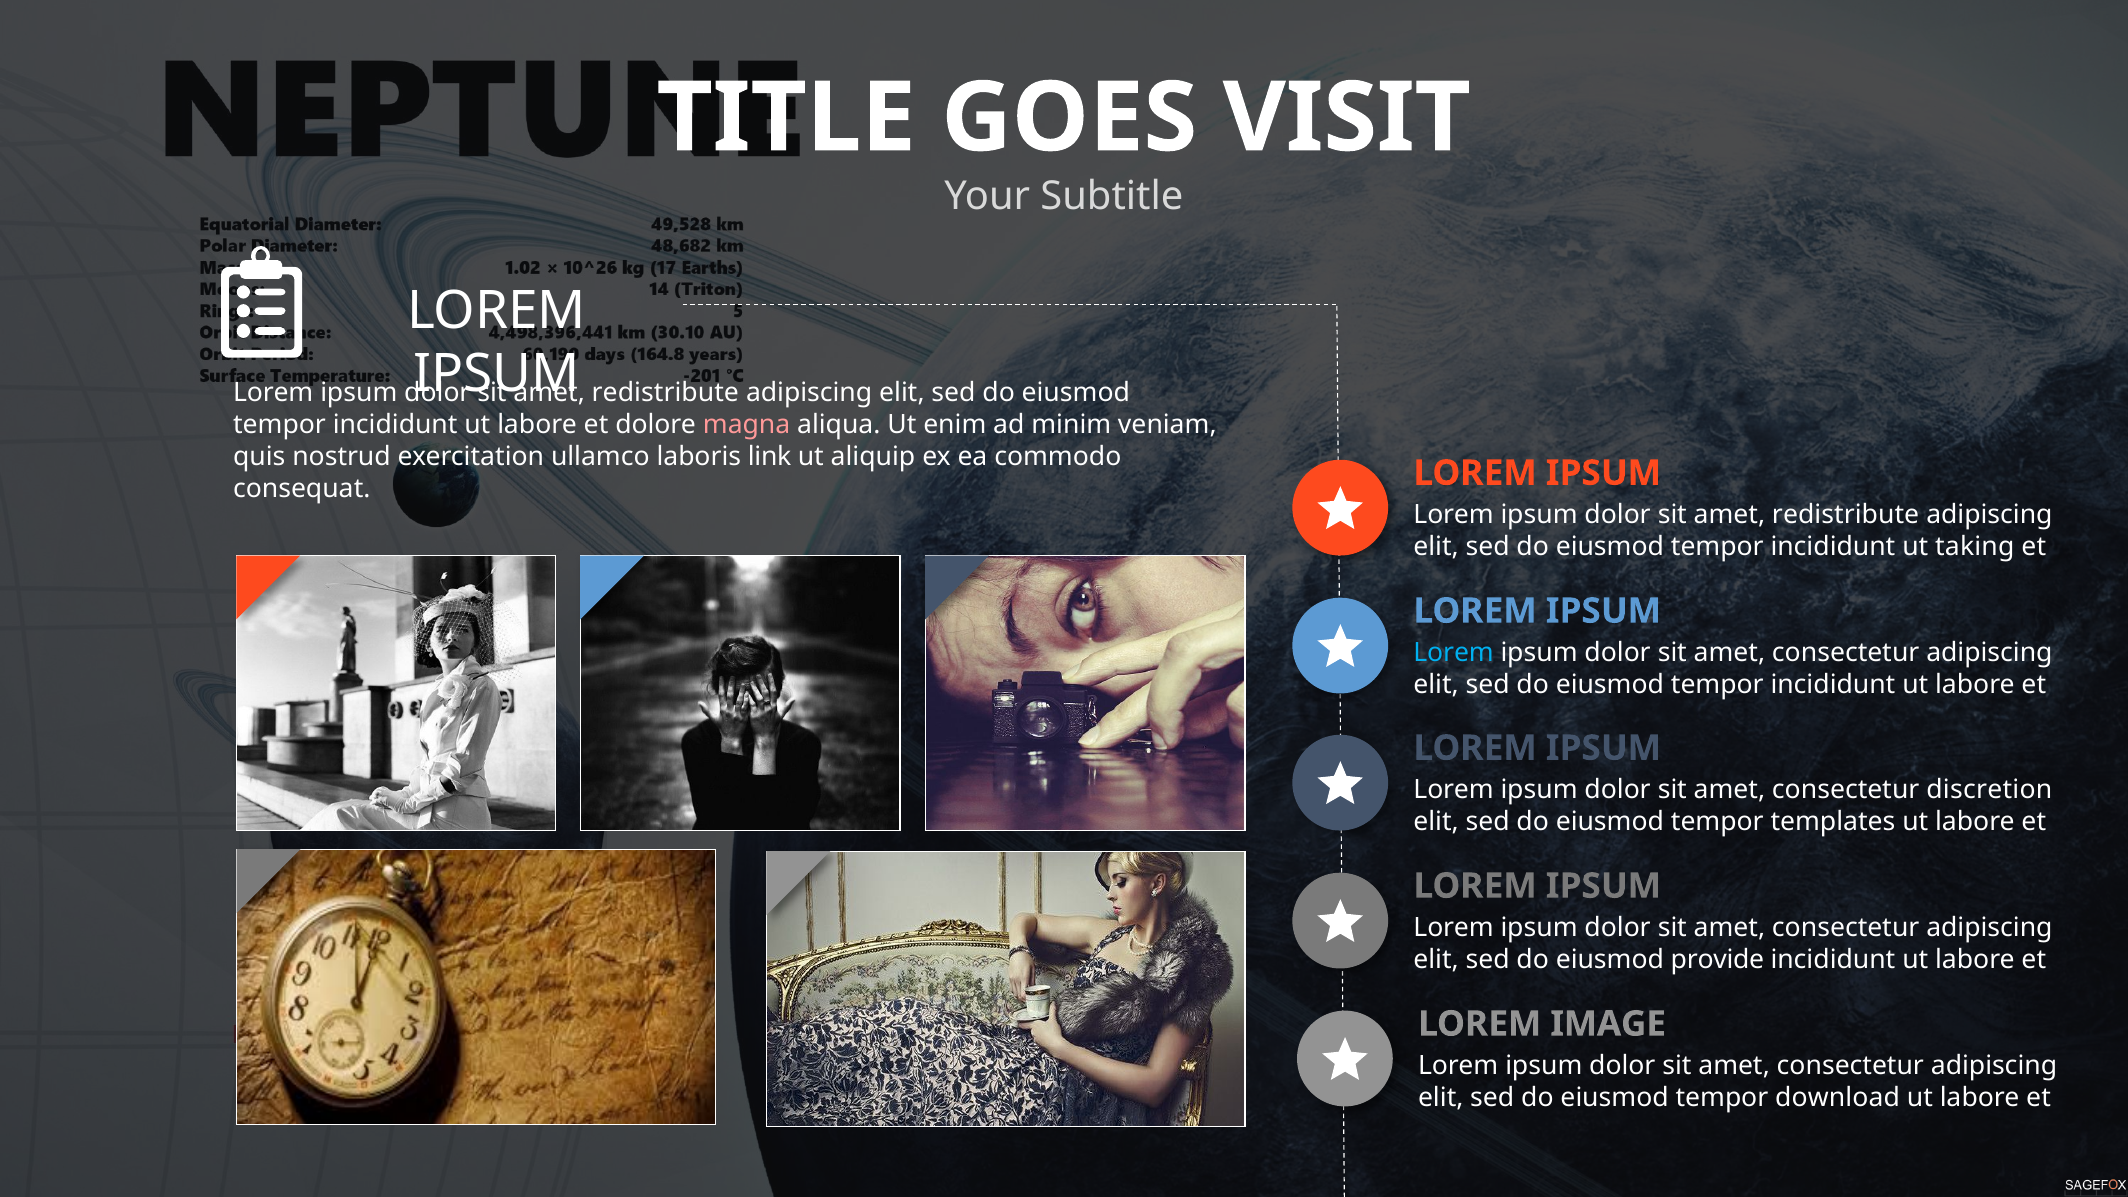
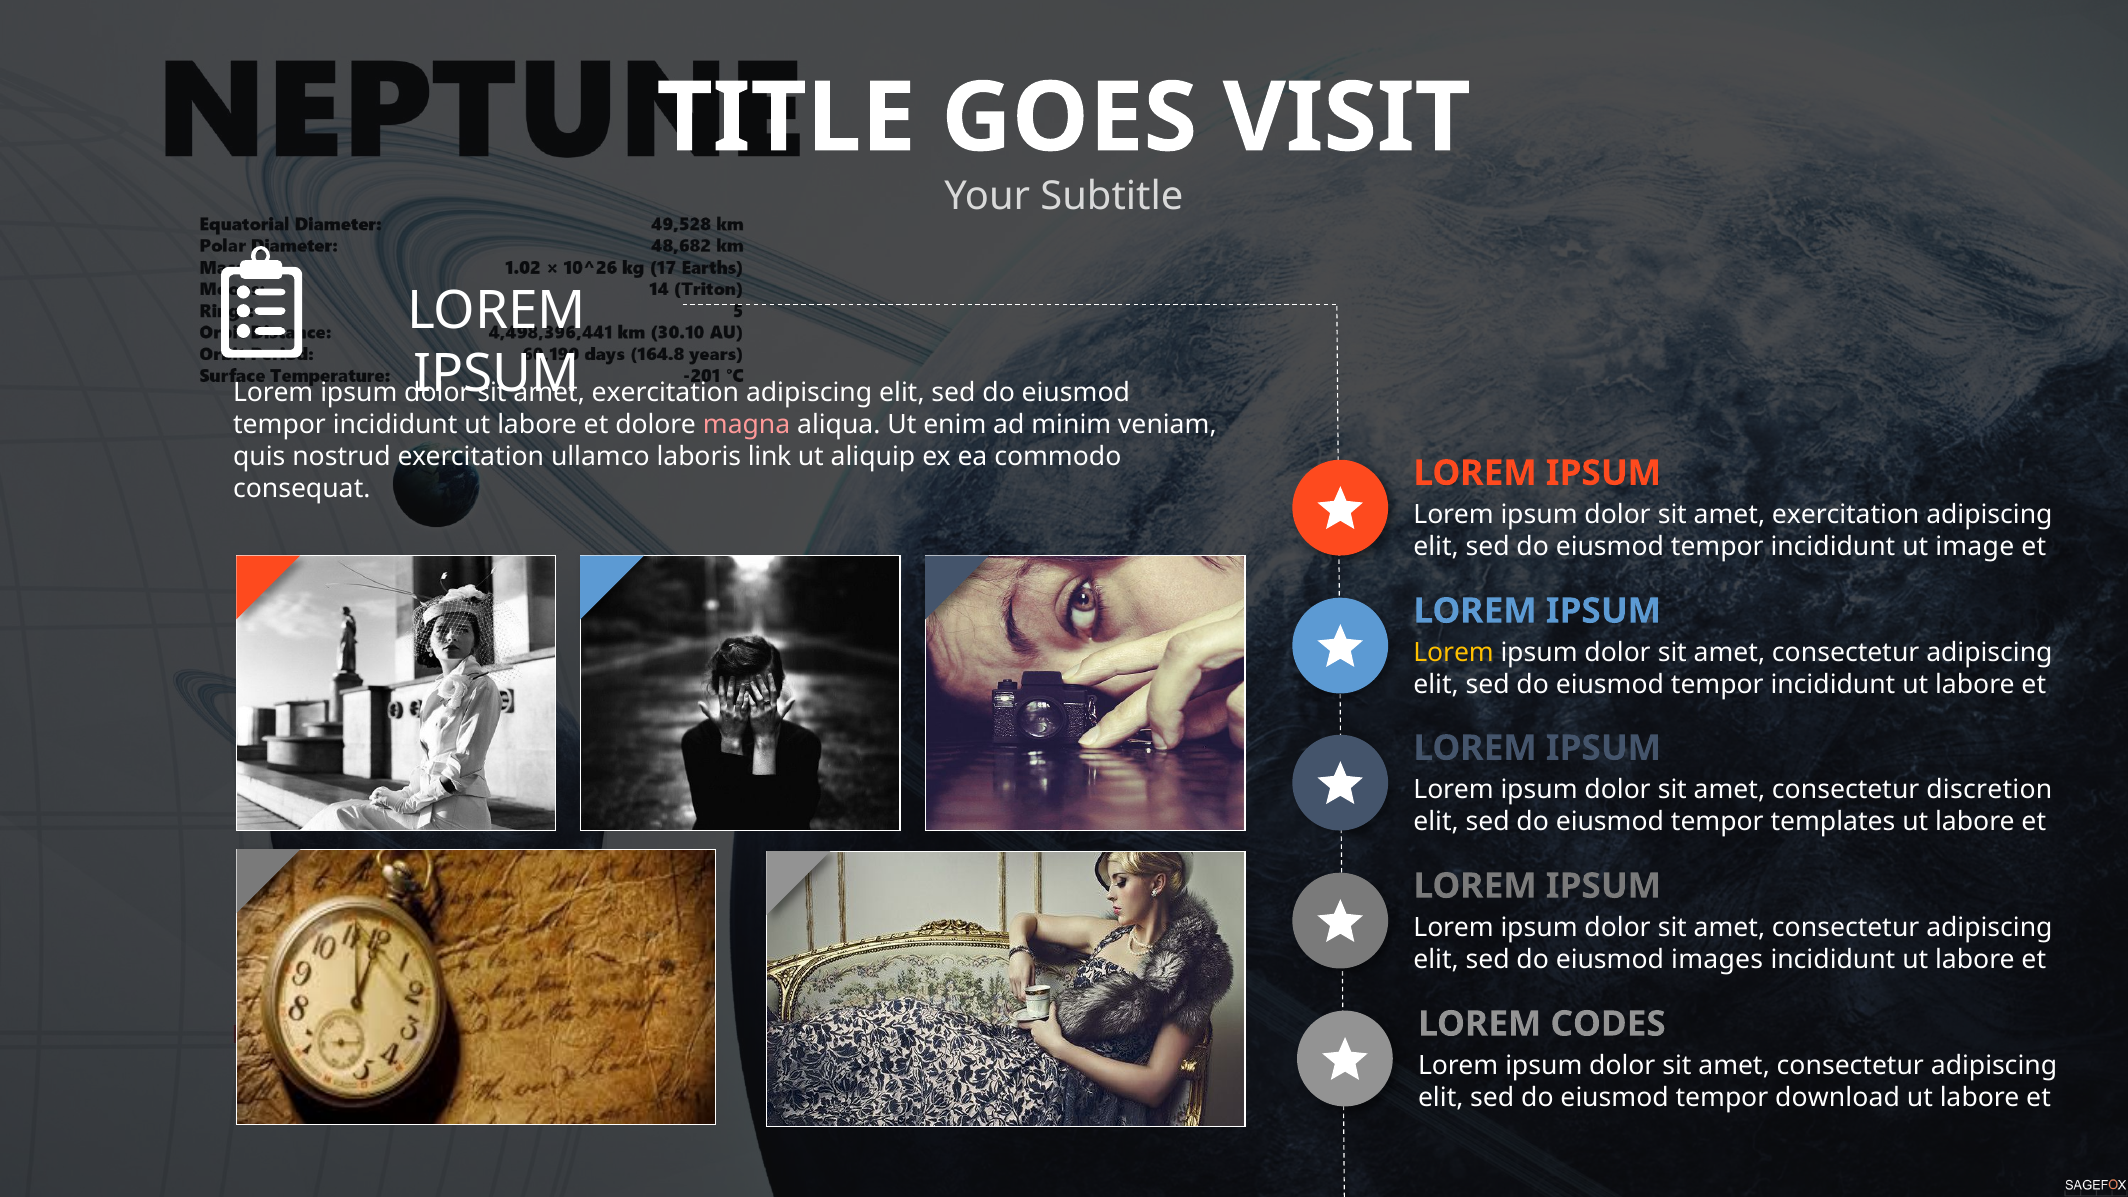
redistribute at (665, 393): redistribute -> exercitation
redistribute at (1846, 515): redistribute -> exercitation
taking: taking -> image
Lorem at (1454, 653) colour: light blue -> yellow
provide: provide -> images
IMAGE: IMAGE -> CODES
